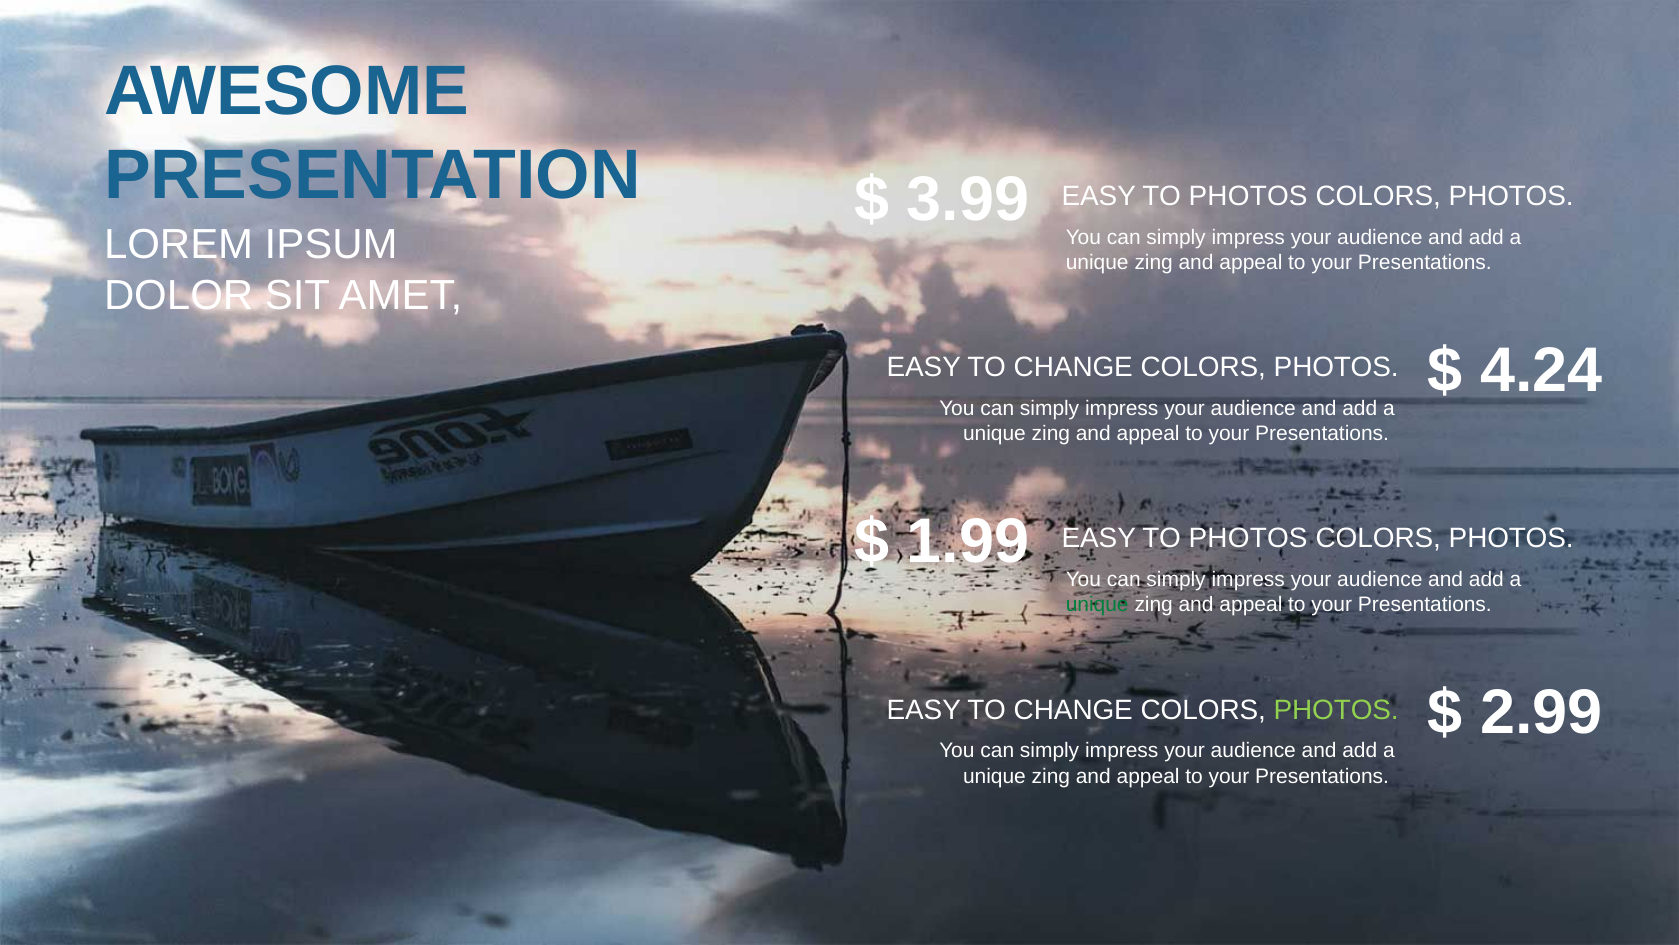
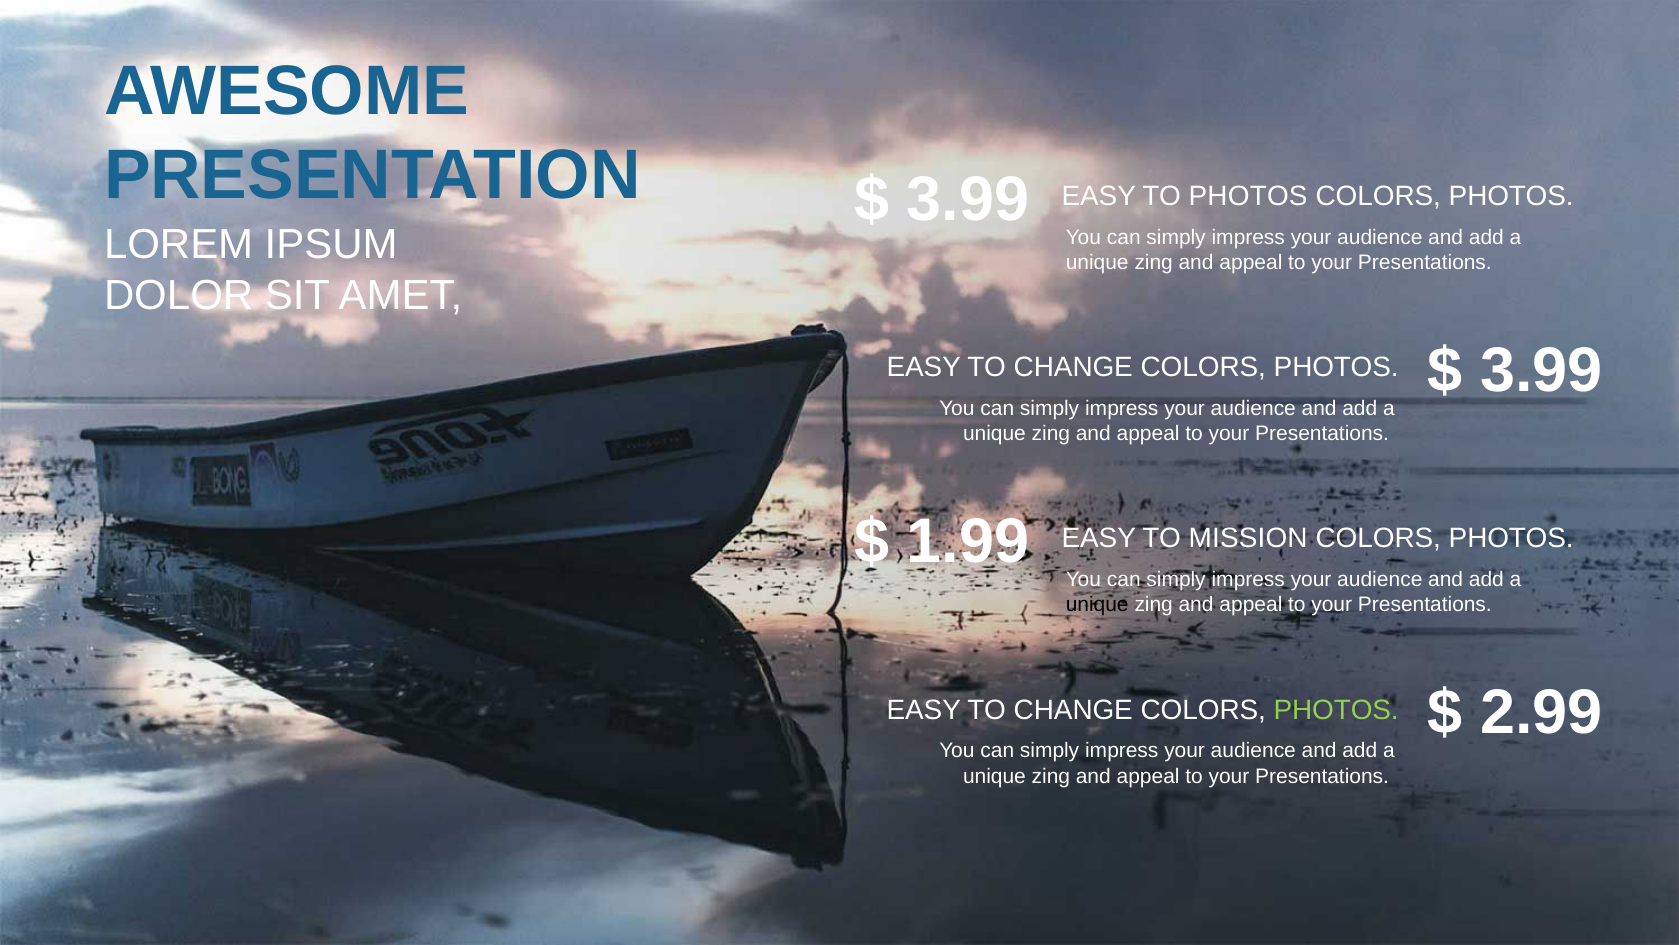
4.24 at (1541, 370): 4.24 -> 3.99
PHOTOS at (1248, 538): PHOTOS -> MISSION
unique at (1097, 605) colour: green -> black
